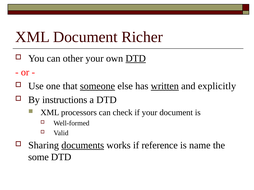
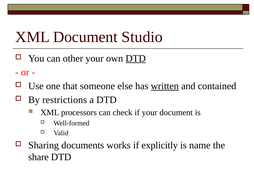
Richer: Richer -> Studio
someone underline: present -> none
explicitly: explicitly -> contained
instructions: instructions -> restrictions
documents underline: present -> none
reference: reference -> explicitly
some: some -> share
